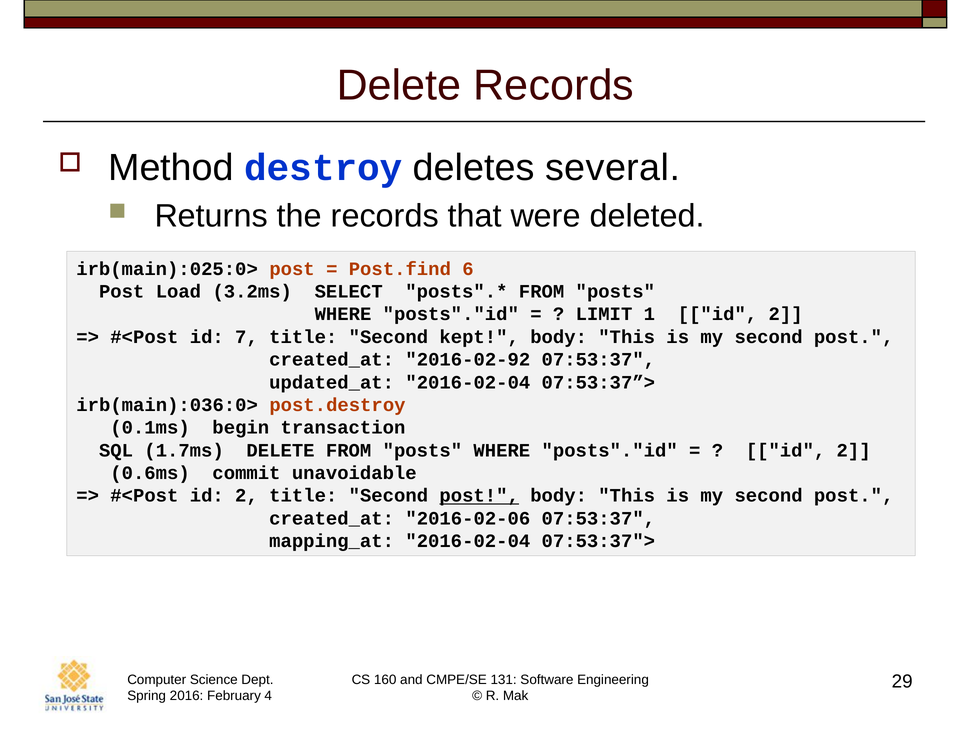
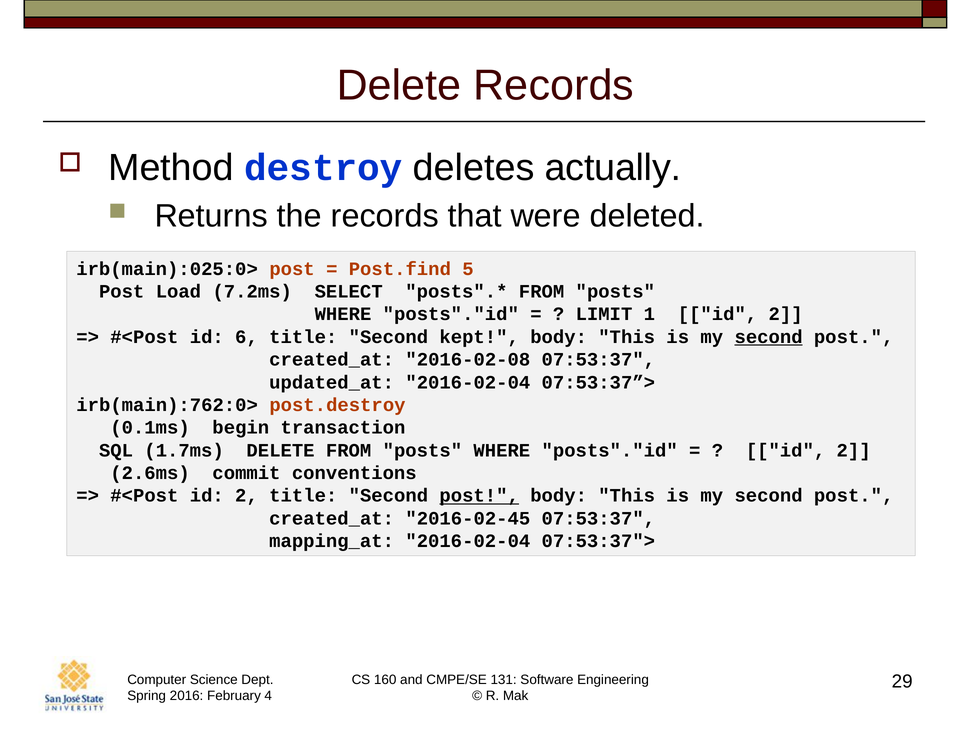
several: several -> actually
6: 6 -> 5
3.2ms: 3.2ms -> 7.2ms
7: 7 -> 6
second at (769, 337) underline: none -> present
2016-02-92: 2016-02-92 -> 2016-02-08
irb(main):036:0>: irb(main):036:0> -> irb(main):762:0>
0.6ms: 0.6ms -> 2.6ms
unavoidable: unavoidable -> conventions
2016-02-06: 2016-02-06 -> 2016-02-45
